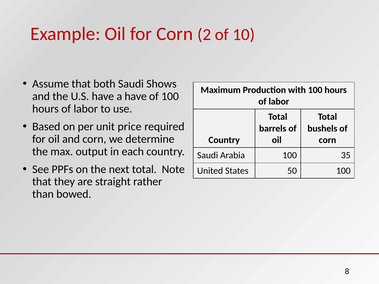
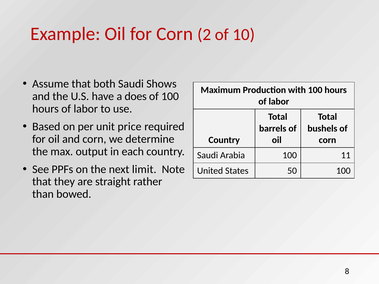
a have: have -> does
35: 35 -> 11
next total: total -> limit
